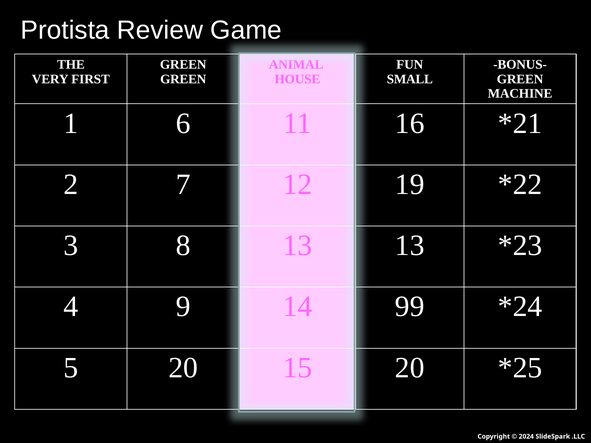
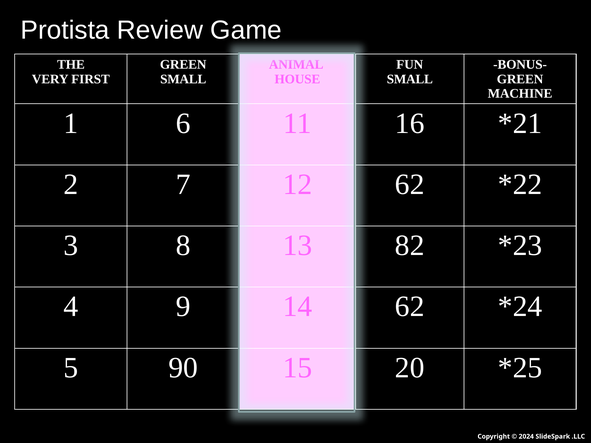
GREEN at (183, 79): GREEN -> SMALL
19 at (410, 185): 19 -> 62
13 at (410, 246): 13 -> 82
99 at (410, 307): 99 -> 62
5 20: 20 -> 90
